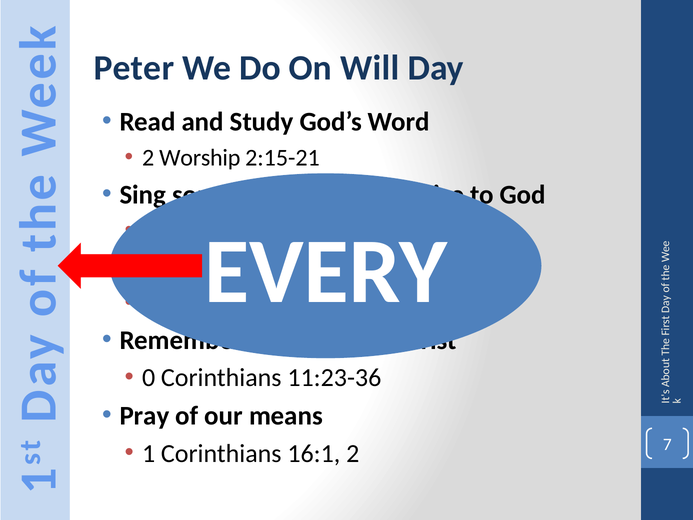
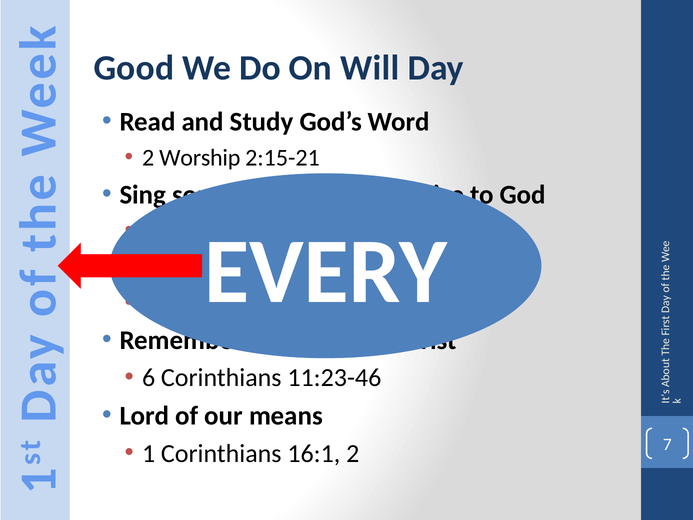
Peter: Peter -> Good
0: 0 -> 6
11:23-36: 11:23-36 -> 11:23-46
Pray at (144, 416): Pray -> Lord
